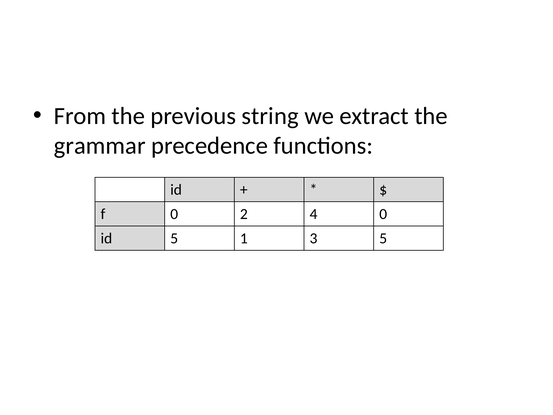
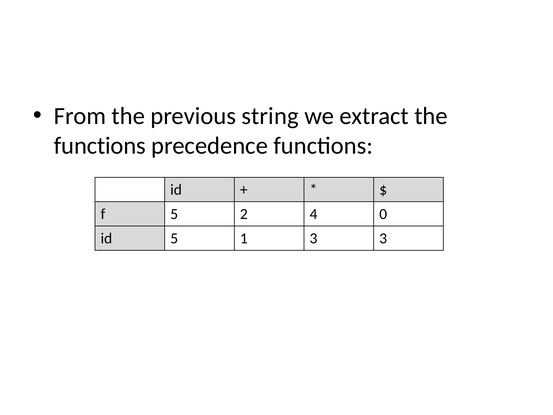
grammar at (100, 146): grammar -> functions
f 0: 0 -> 5
3 5: 5 -> 3
